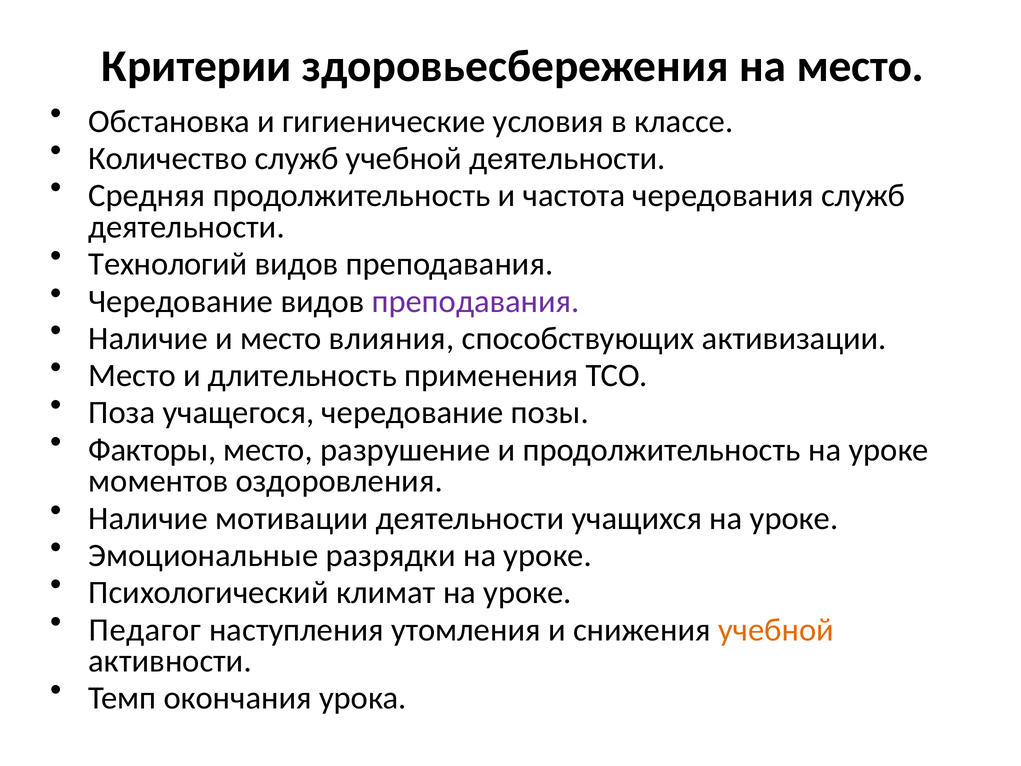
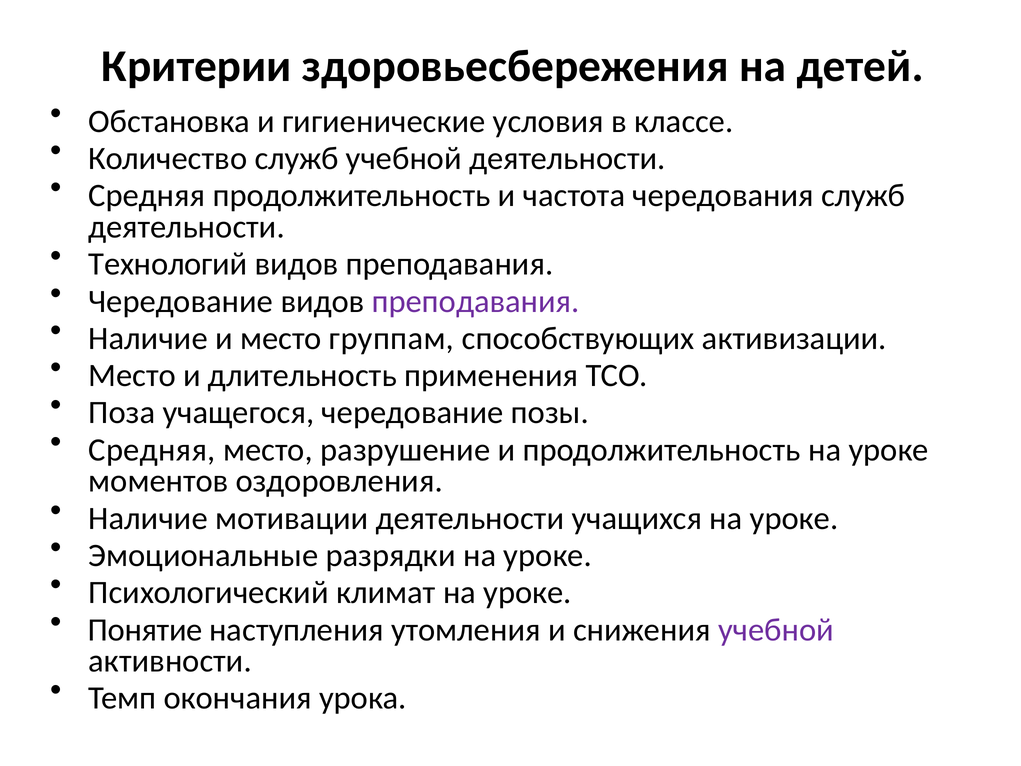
на место: место -> детей
влияния: влияния -> группам
Факторы at (152, 450): Факторы -> Средняя
Педагог: Педагог -> Понятие
учебной at (776, 630) colour: orange -> purple
